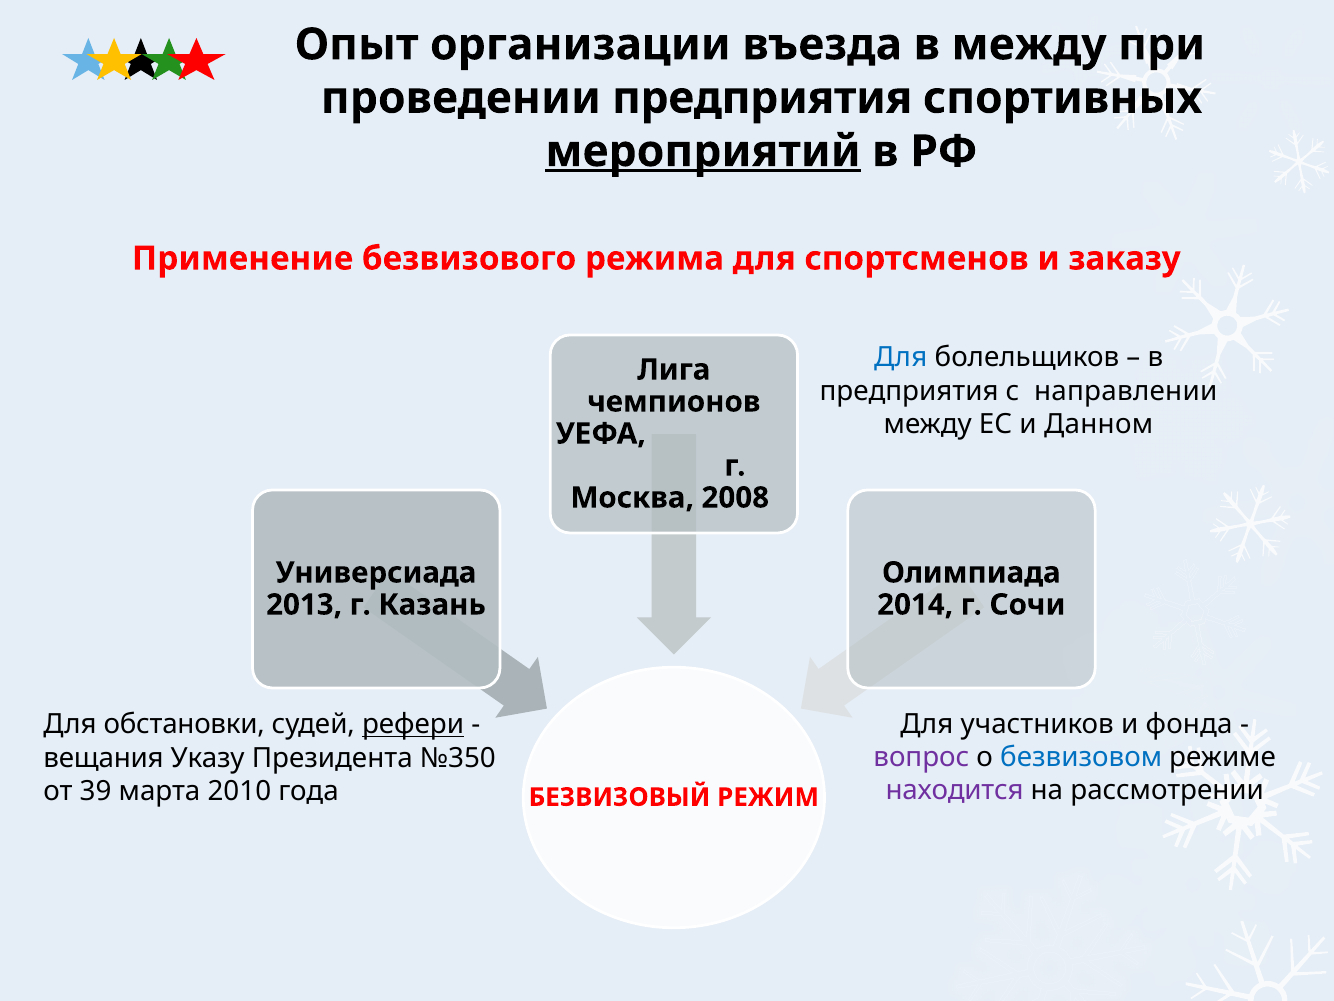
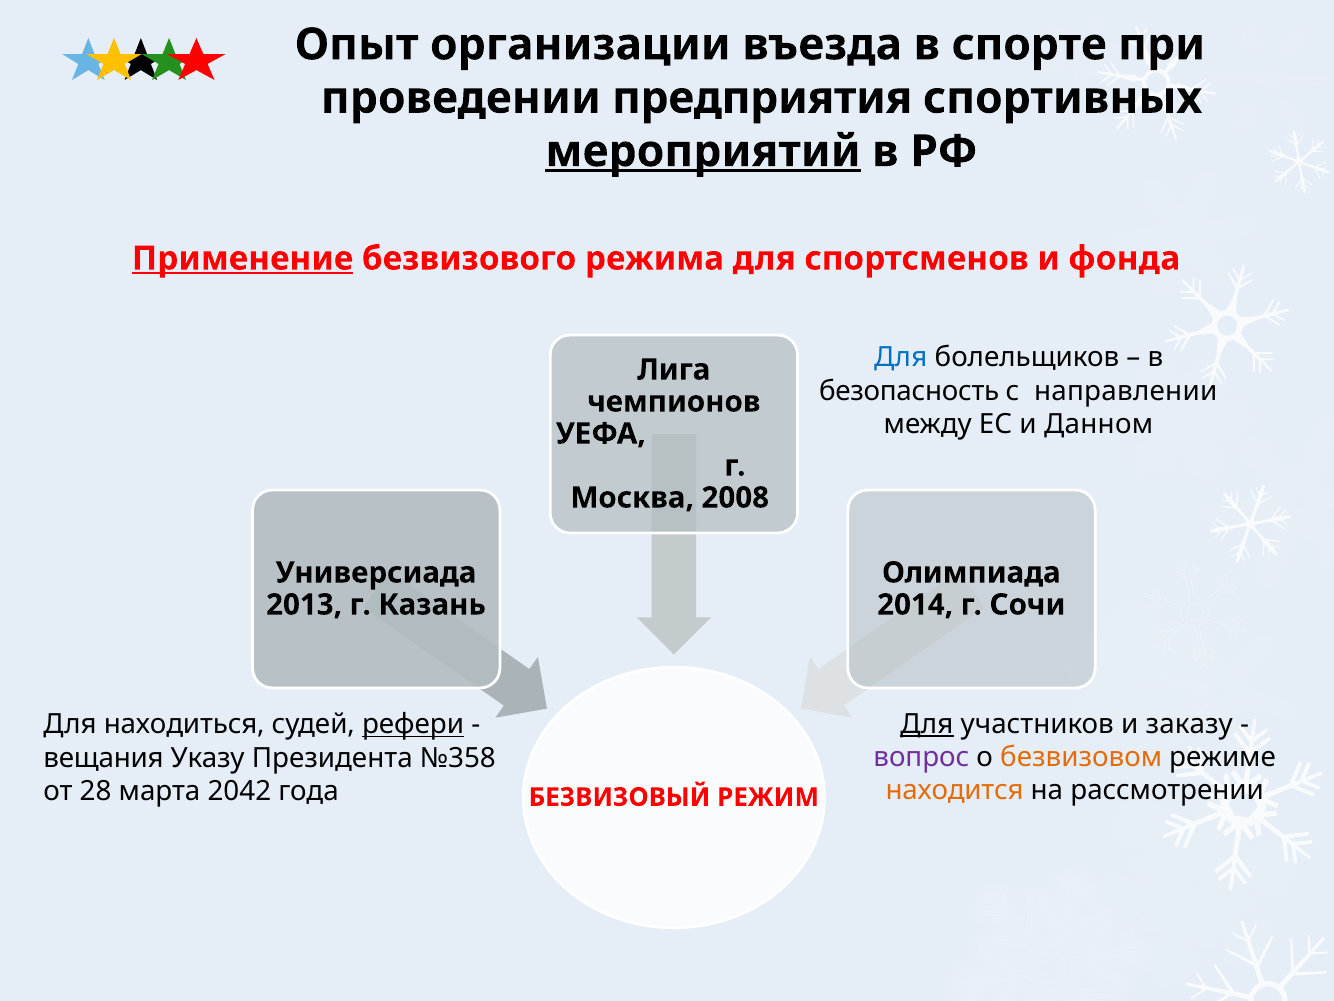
в между: между -> спорте
Применение underline: none -> present
заказу: заказу -> фонда
предприятия at (909, 391): предприятия -> безопасность
Для at (927, 724) underline: none -> present
фонда: фонда -> заказу
обстановки: обстановки -> находиться
безвизовом colour: blue -> orange
№350: №350 -> №358
находится colour: purple -> orange
39: 39 -> 28
2010: 2010 -> 2042
